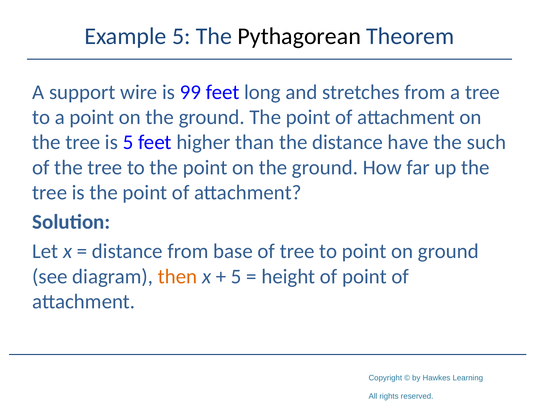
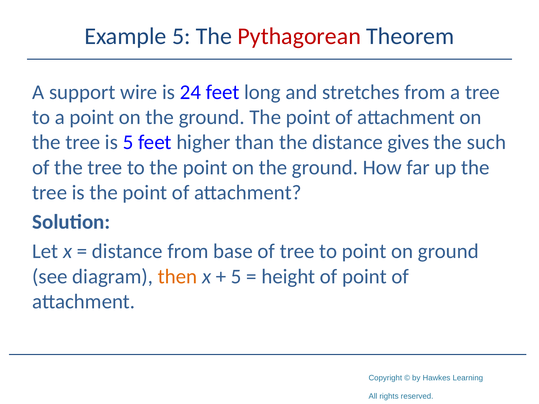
Pythagorean colour: black -> red
99: 99 -> 24
have: have -> gives
